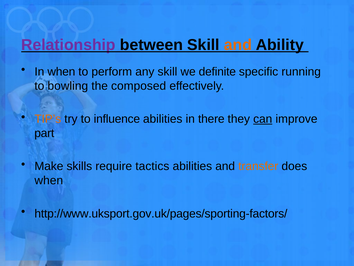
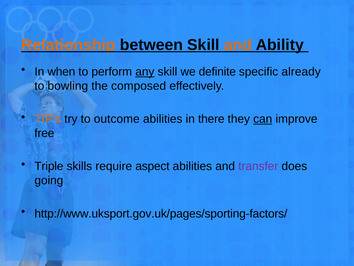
Relationship colour: purple -> orange
any underline: none -> present
running: running -> already
influence: influence -> outcome
part: part -> free
Make: Make -> Triple
tactics: tactics -> aspect
transfer colour: orange -> purple
when at (49, 180): when -> going
